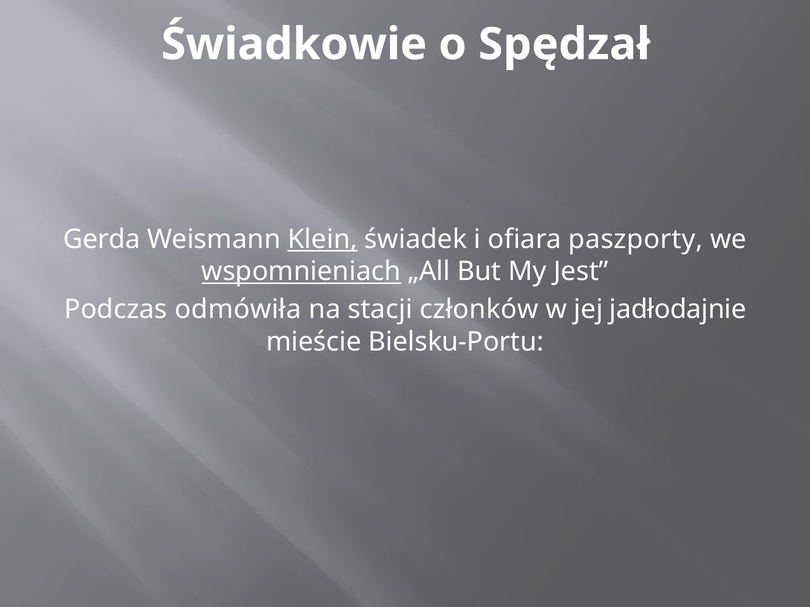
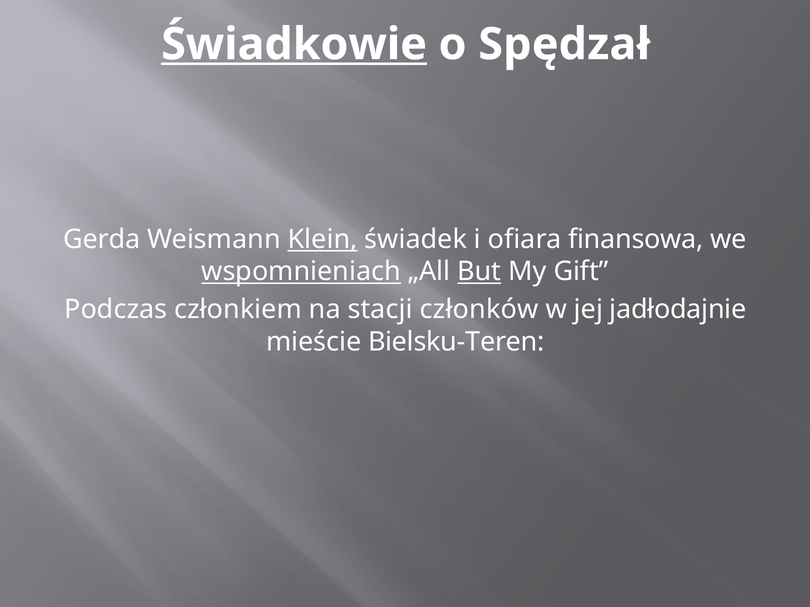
Świadkowie underline: none -> present
paszporty: paszporty -> finansowa
But underline: none -> present
Jest: Jest -> Gift
odmówiła: odmówiła -> członkiem
Bielsku-Portu: Bielsku-Portu -> Bielsku-Teren
